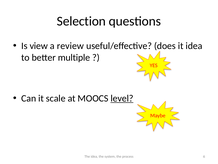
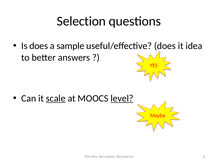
Is view: view -> does
review: review -> sample
multiple: multiple -> answers
scale underline: none -> present
